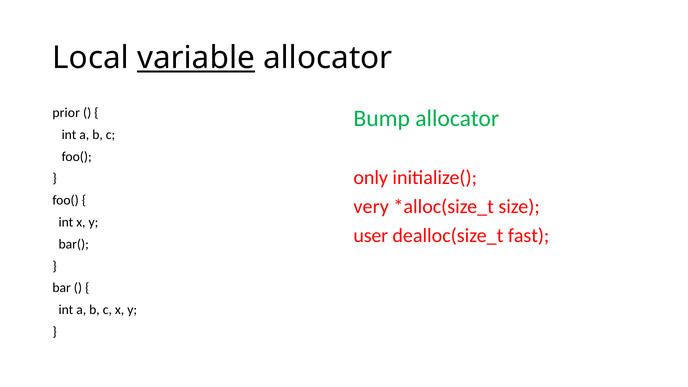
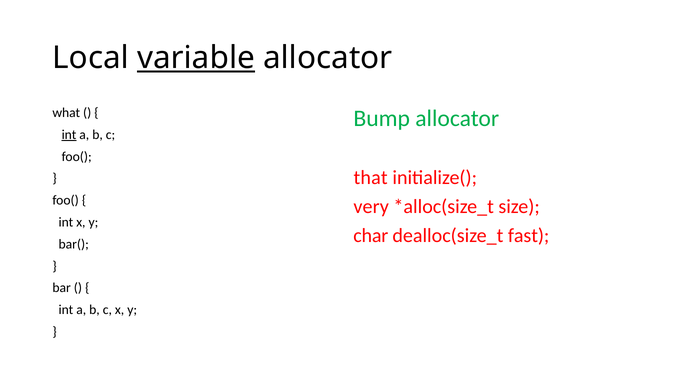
prior: prior -> what
int at (69, 135) underline: none -> present
only: only -> that
user: user -> char
